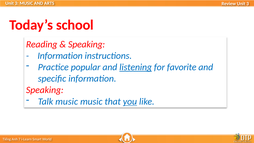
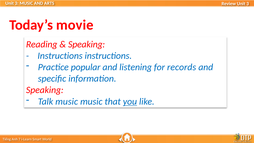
school: school -> movie
Information at (60, 56): Information -> Instructions
listening underline: present -> none
favorite: favorite -> records
